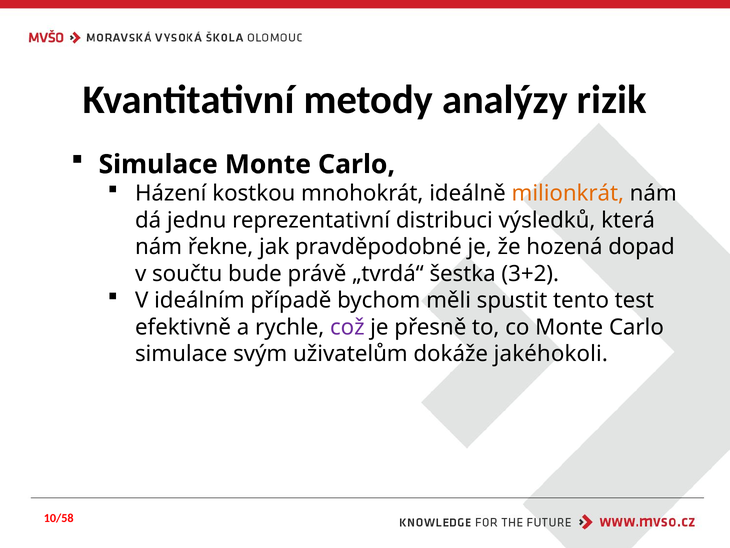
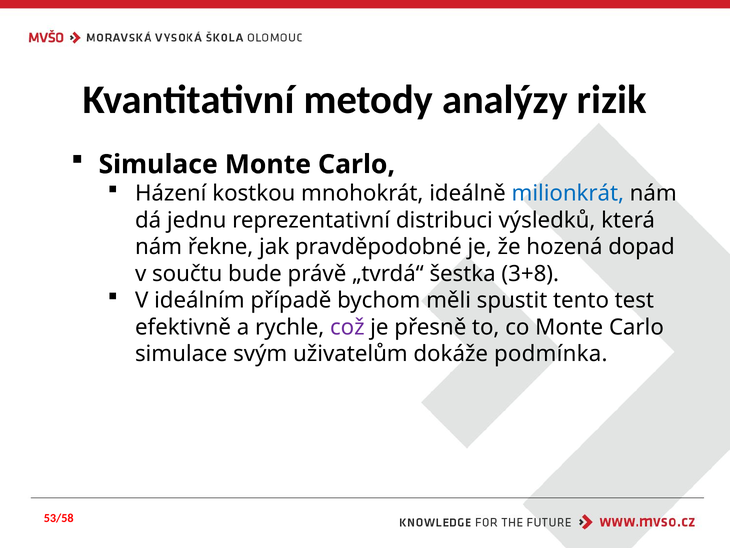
milionkrát colour: orange -> blue
3+2: 3+2 -> 3+8
jakéhokoli: jakéhokoli -> podmínka
10/58: 10/58 -> 53/58
